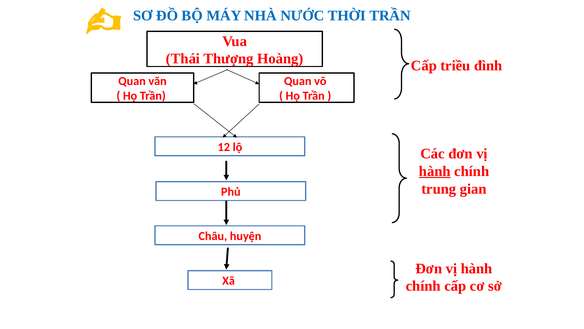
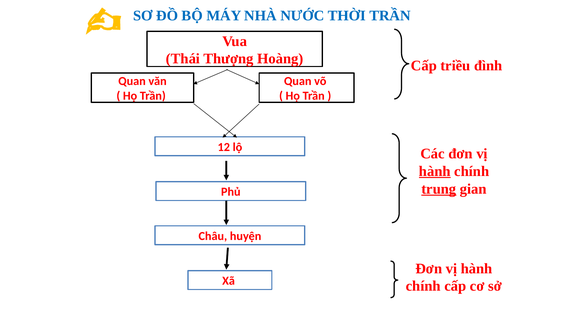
trung underline: none -> present
